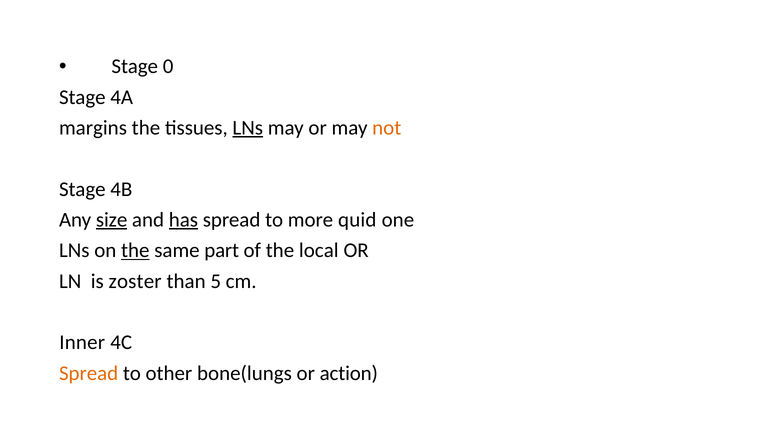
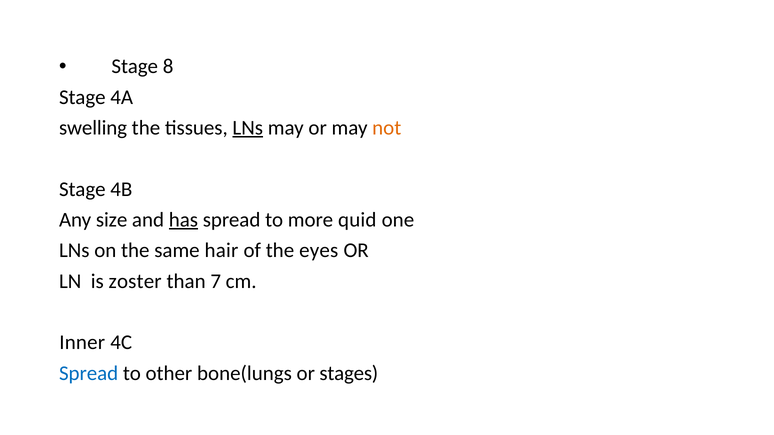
0: 0 -> 8
margins: margins -> swelling
size underline: present -> none
the at (135, 251) underline: present -> none
part: part -> hair
local: local -> eyes
5: 5 -> 7
Spread at (89, 373) colour: orange -> blue
action: action -> stages
